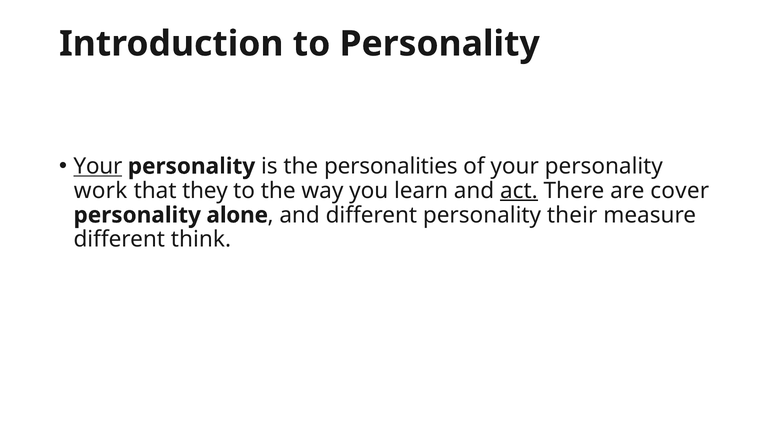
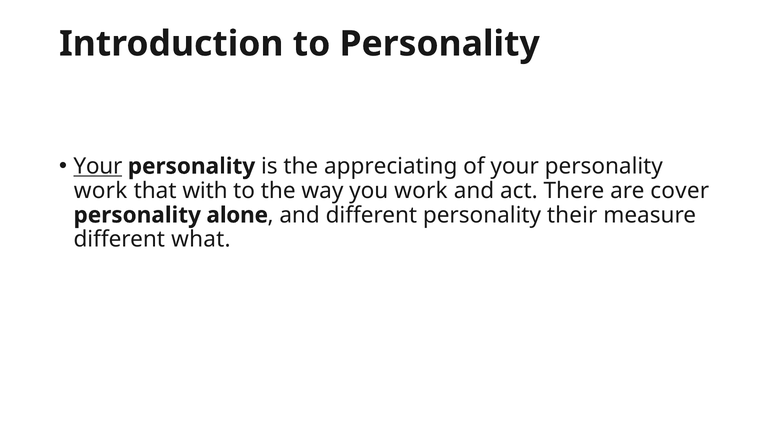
personalities: personalities -> appreciating
they: they -> with
you learn: learn -> work
act underline: present -> none
think: think -> what
